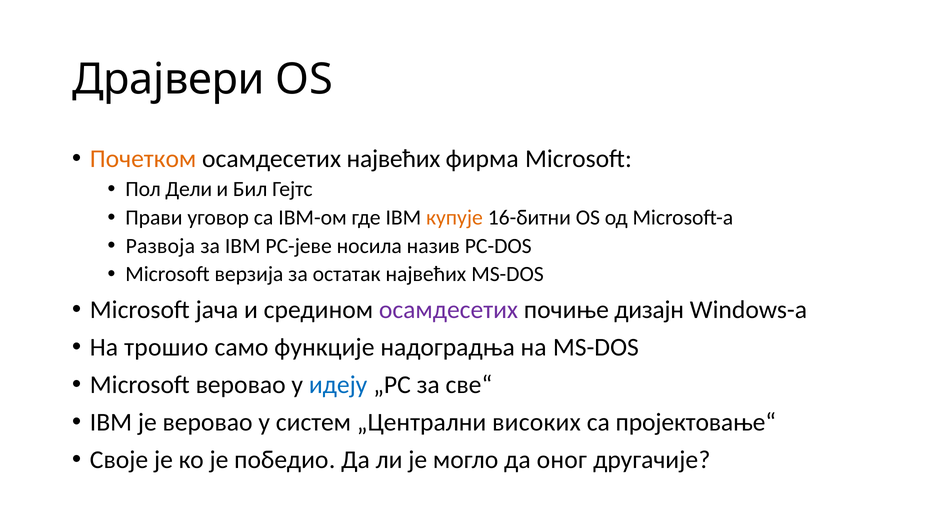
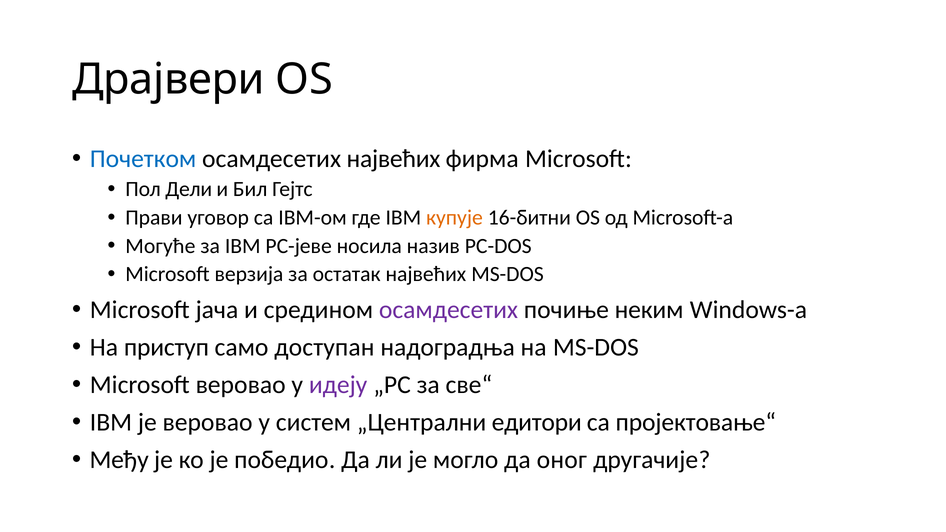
Почетком colour: orange -> blue
Развоја: Развоја -> Могуће
дизајн: дизајн -> неким
трошио: трошио -> приступ
функције: функције -> доступан
идеју colour: blue -> purple
високих: високих -> едитори
Своје: Своје -> Међу
